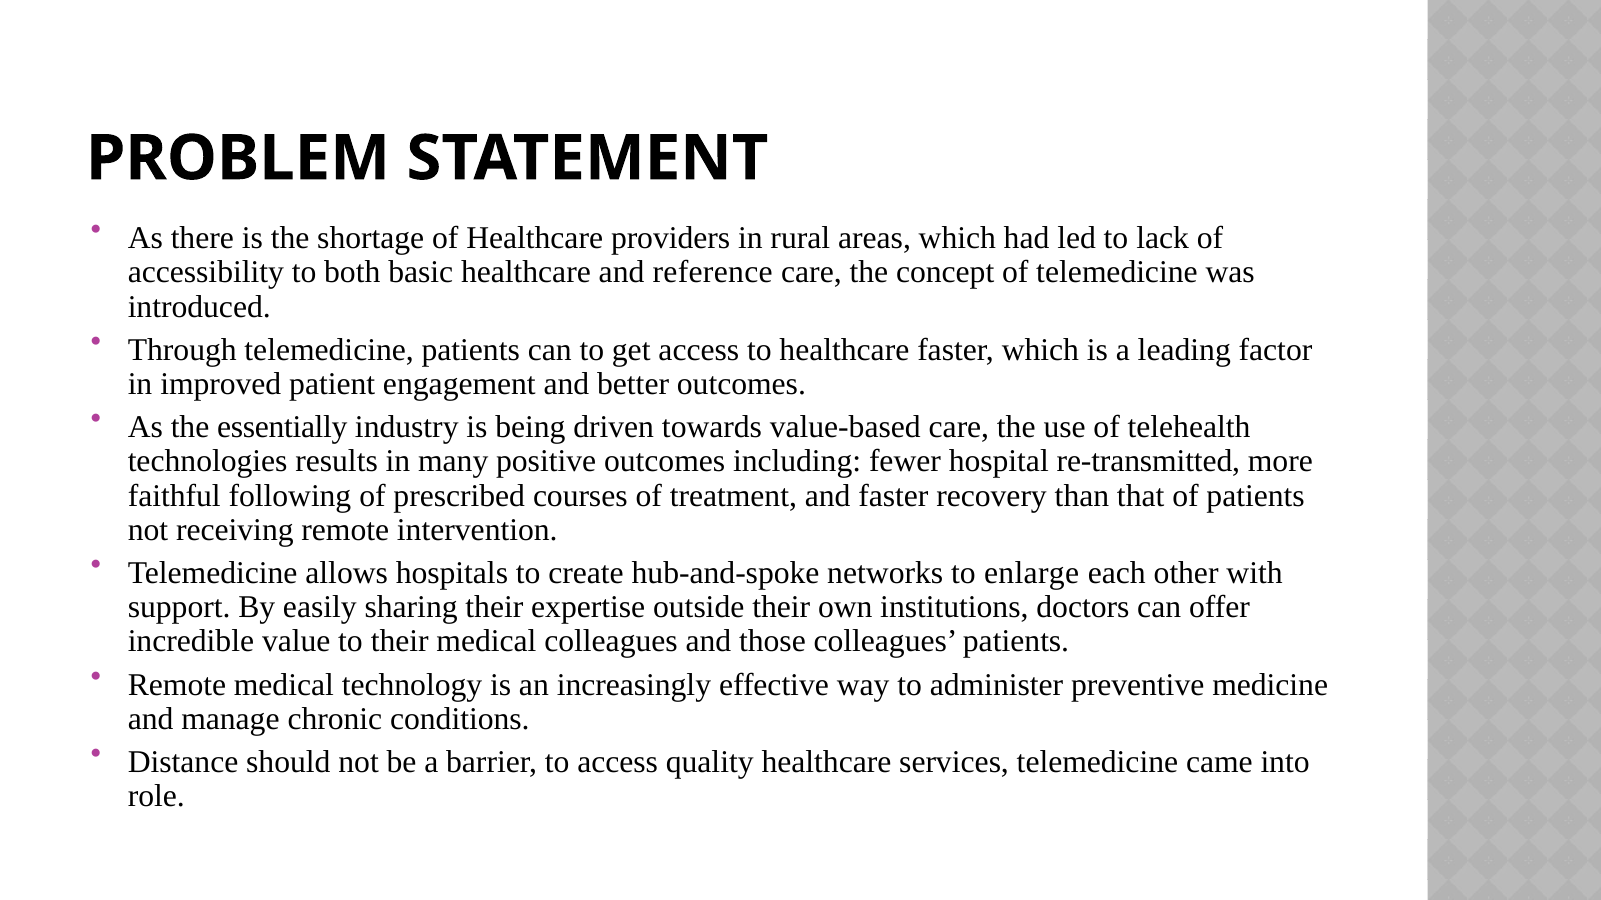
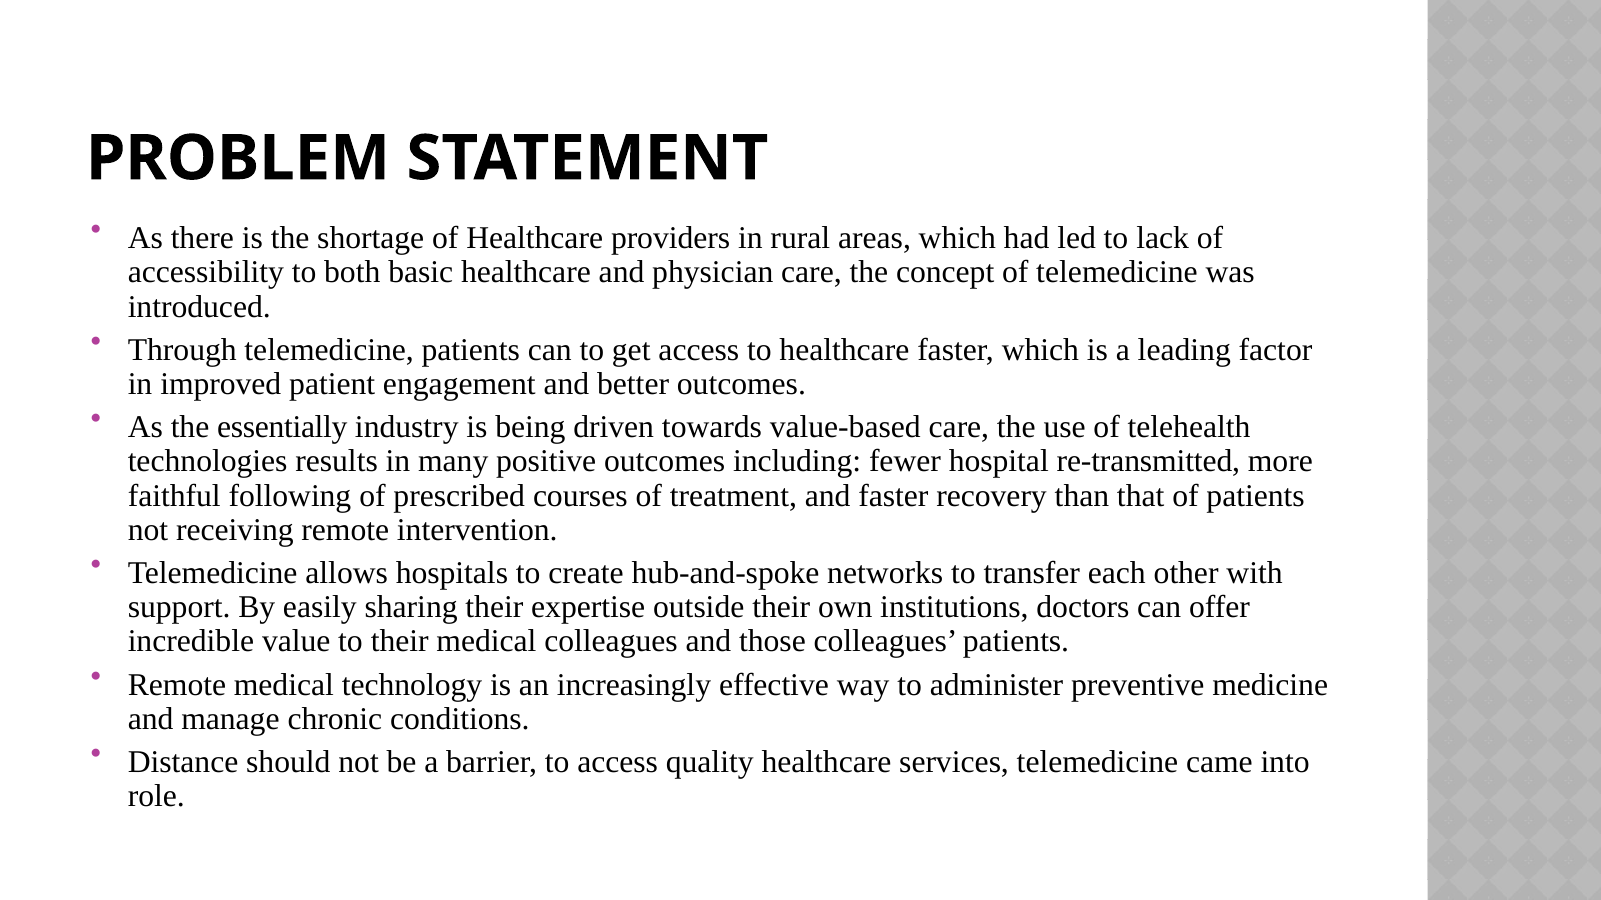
reference: reference -> physician
enlarge: enlarge -> transfer
